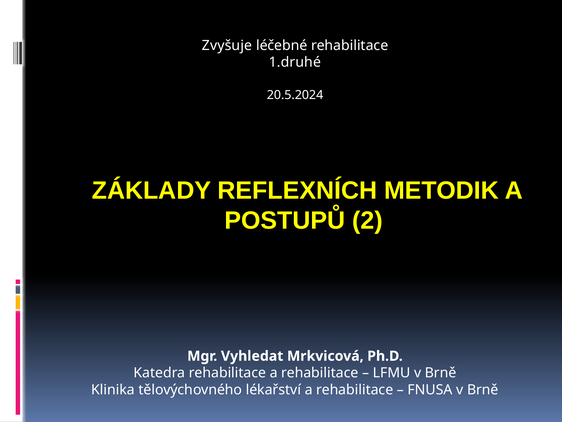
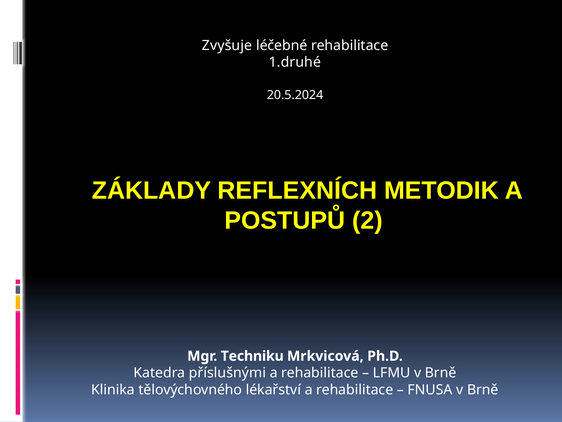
Vyhledat: Vyhledat -> Techniku
Katedra rehabilitace: rehabilitace -> příslušnými
